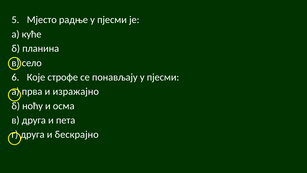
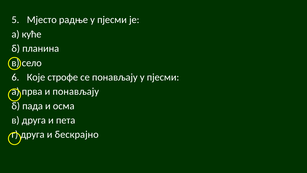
и изражајно: изражајно -> понављају
ноћу: ноћу -> пада
